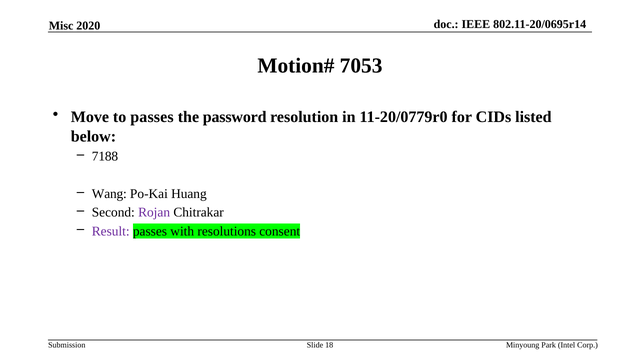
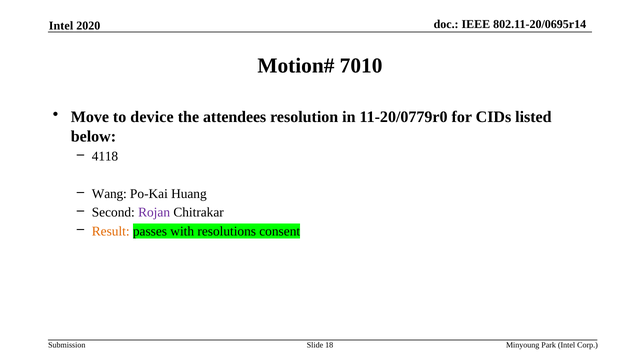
Misc at (61, 26): Misc -> Intel
7053: 7053 -> 7010
to passes: passes -> device
password: password -> attendees
7188: 7188 -> 4118
Result colour: purple -> orange
